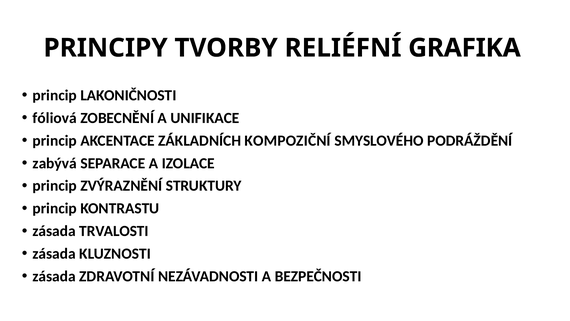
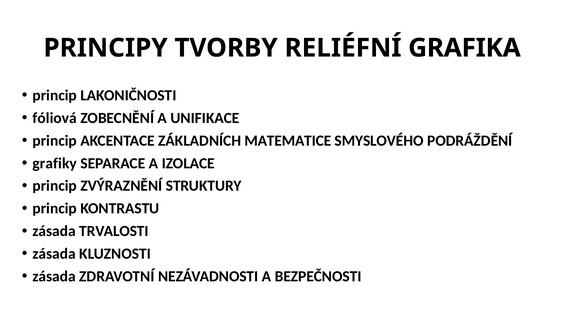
KOMPOZIČNÍ: KOMPOZIČNÍ -> MATEMATICE
zabývá: zabývá -> grafiky
